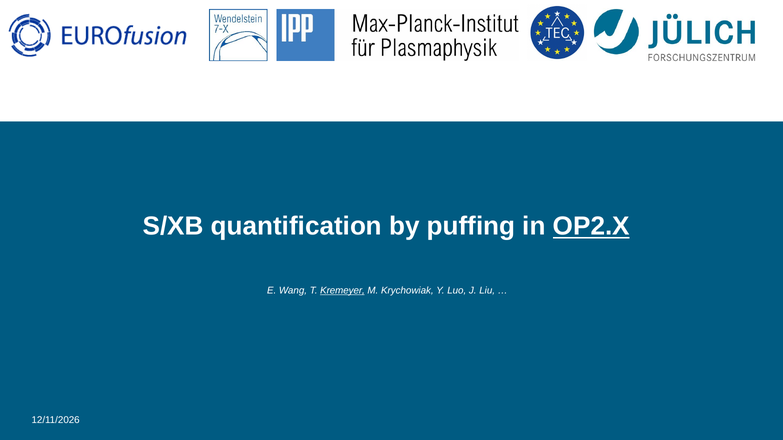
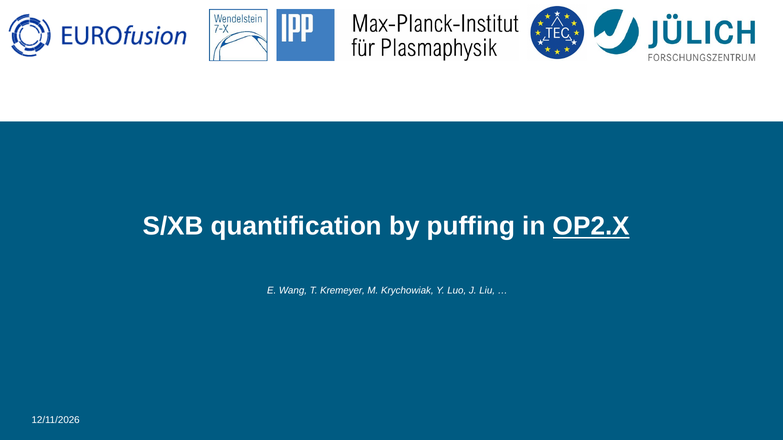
Kremeyer underline: present -> none
